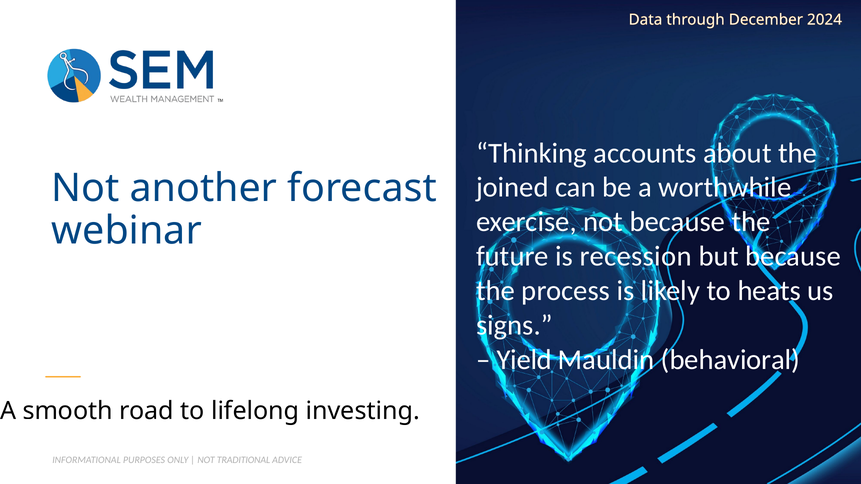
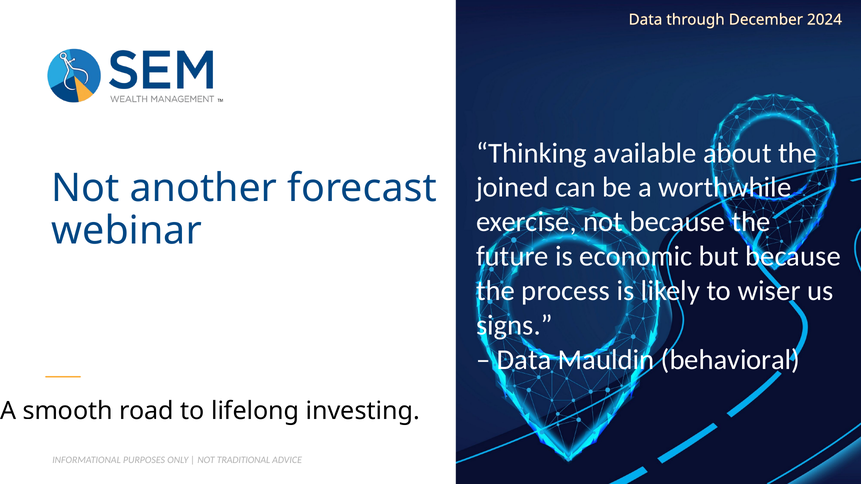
accounts: accounts -> available
recession: recession -> economic
heats: heats -> wiser
Yield at (524, 360): Yield -> Data
